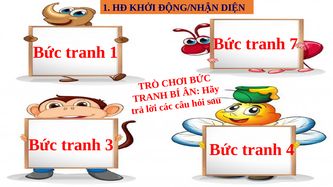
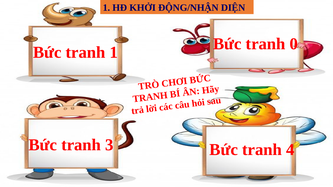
7: 7 -> 0
